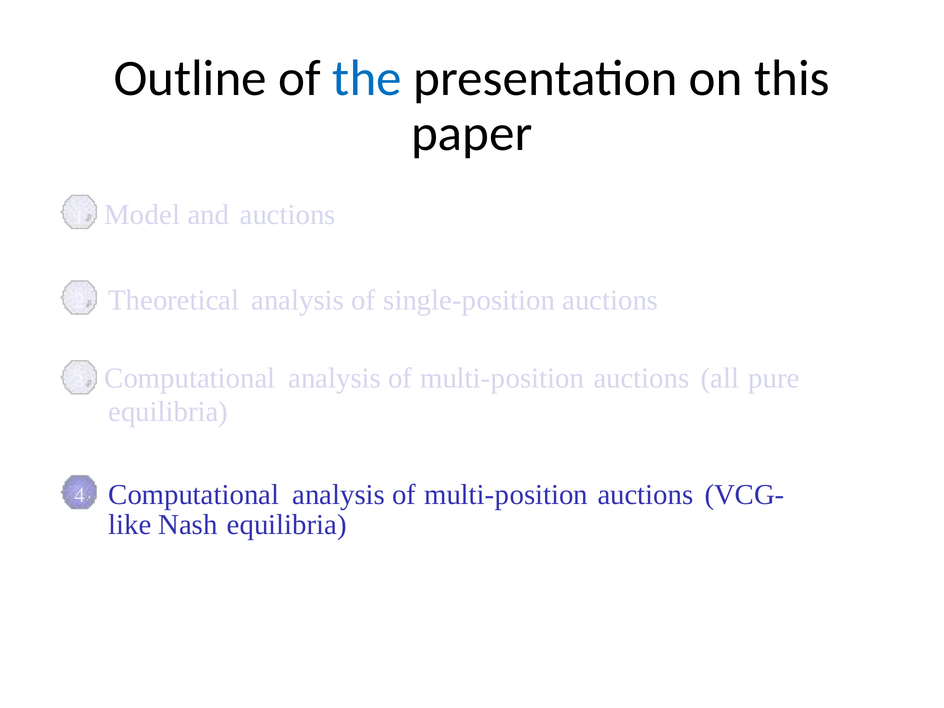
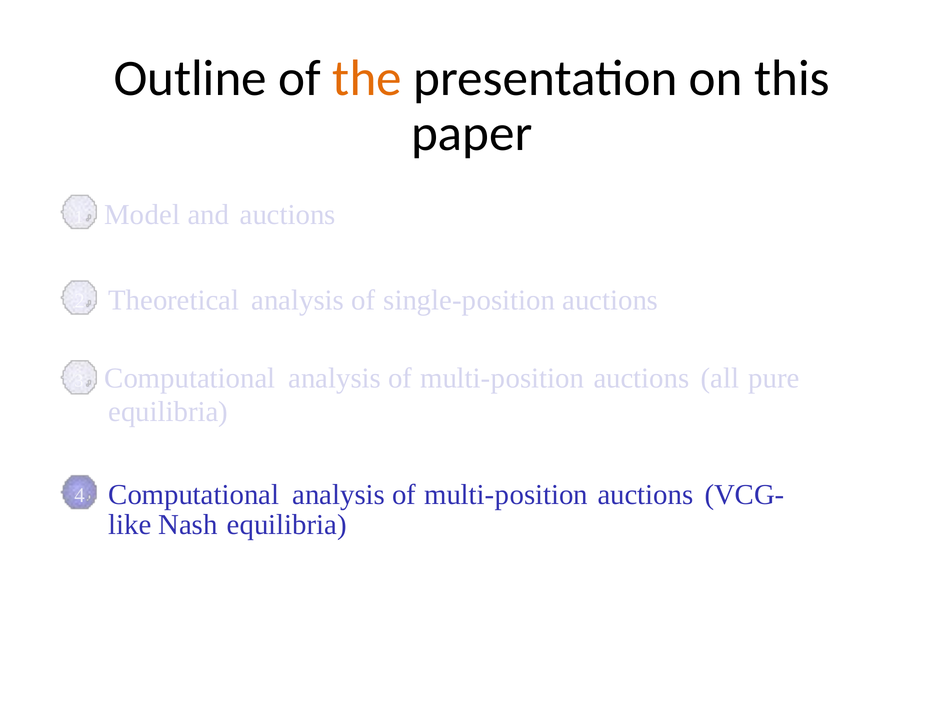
the colour: blue -> orange
